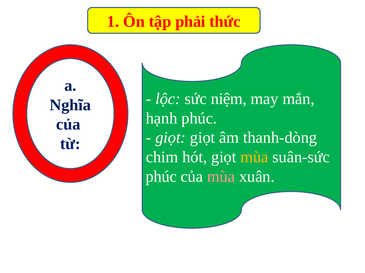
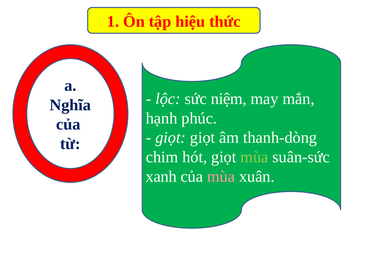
phải: phải -> hiệu
mùa at (254, 157) colour: yellow -> light green
phúc at (161, 177): phúc -> xanh
